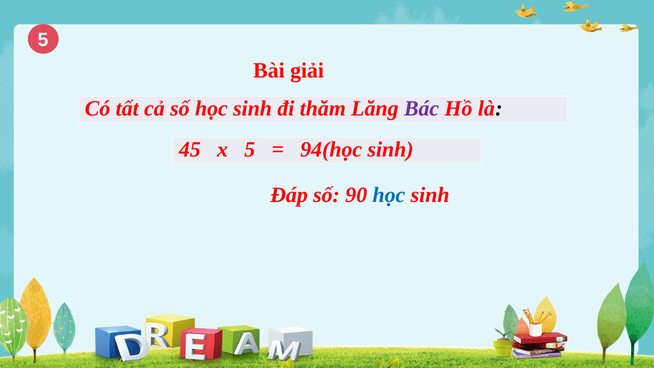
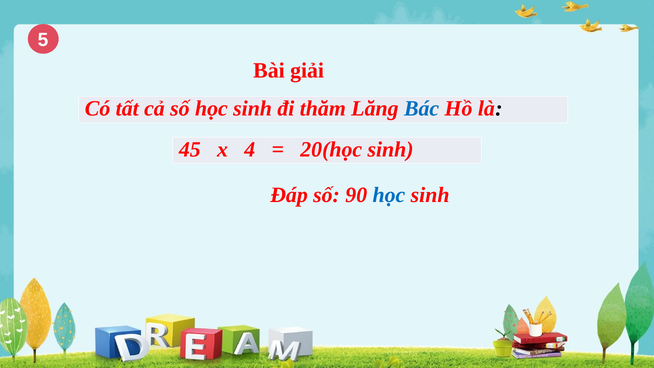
Bác colour: purple -> blue
x 5: 5 -> 4
94(học: 94(học -> 20(học
